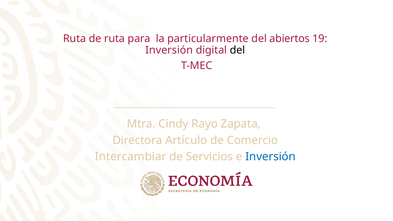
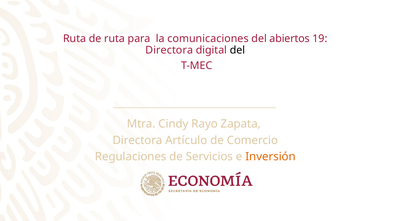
particularmente: particularmente -> comunicaciones
Inversión at (169, 50): Inversión -> Directora
Intercambiar: Intercambiar -> Regulaciones
Inversión at (271, 157) colour: blue -> orange
